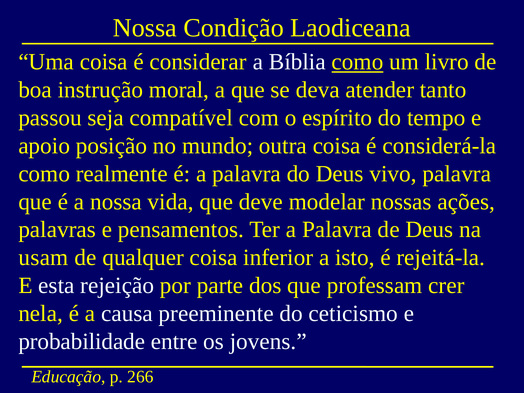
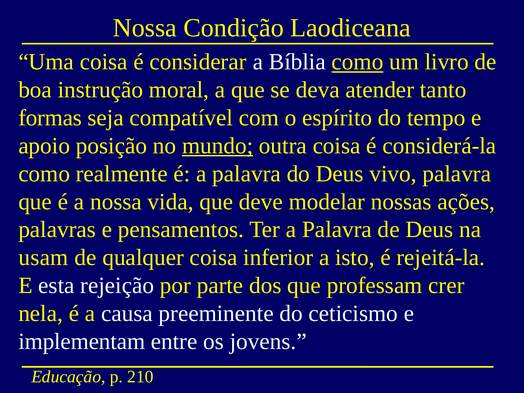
passou: passou -> formas
mundo underline: none -> present
probabilidade: probabilidade -> implementam
266: 266 -> 210
